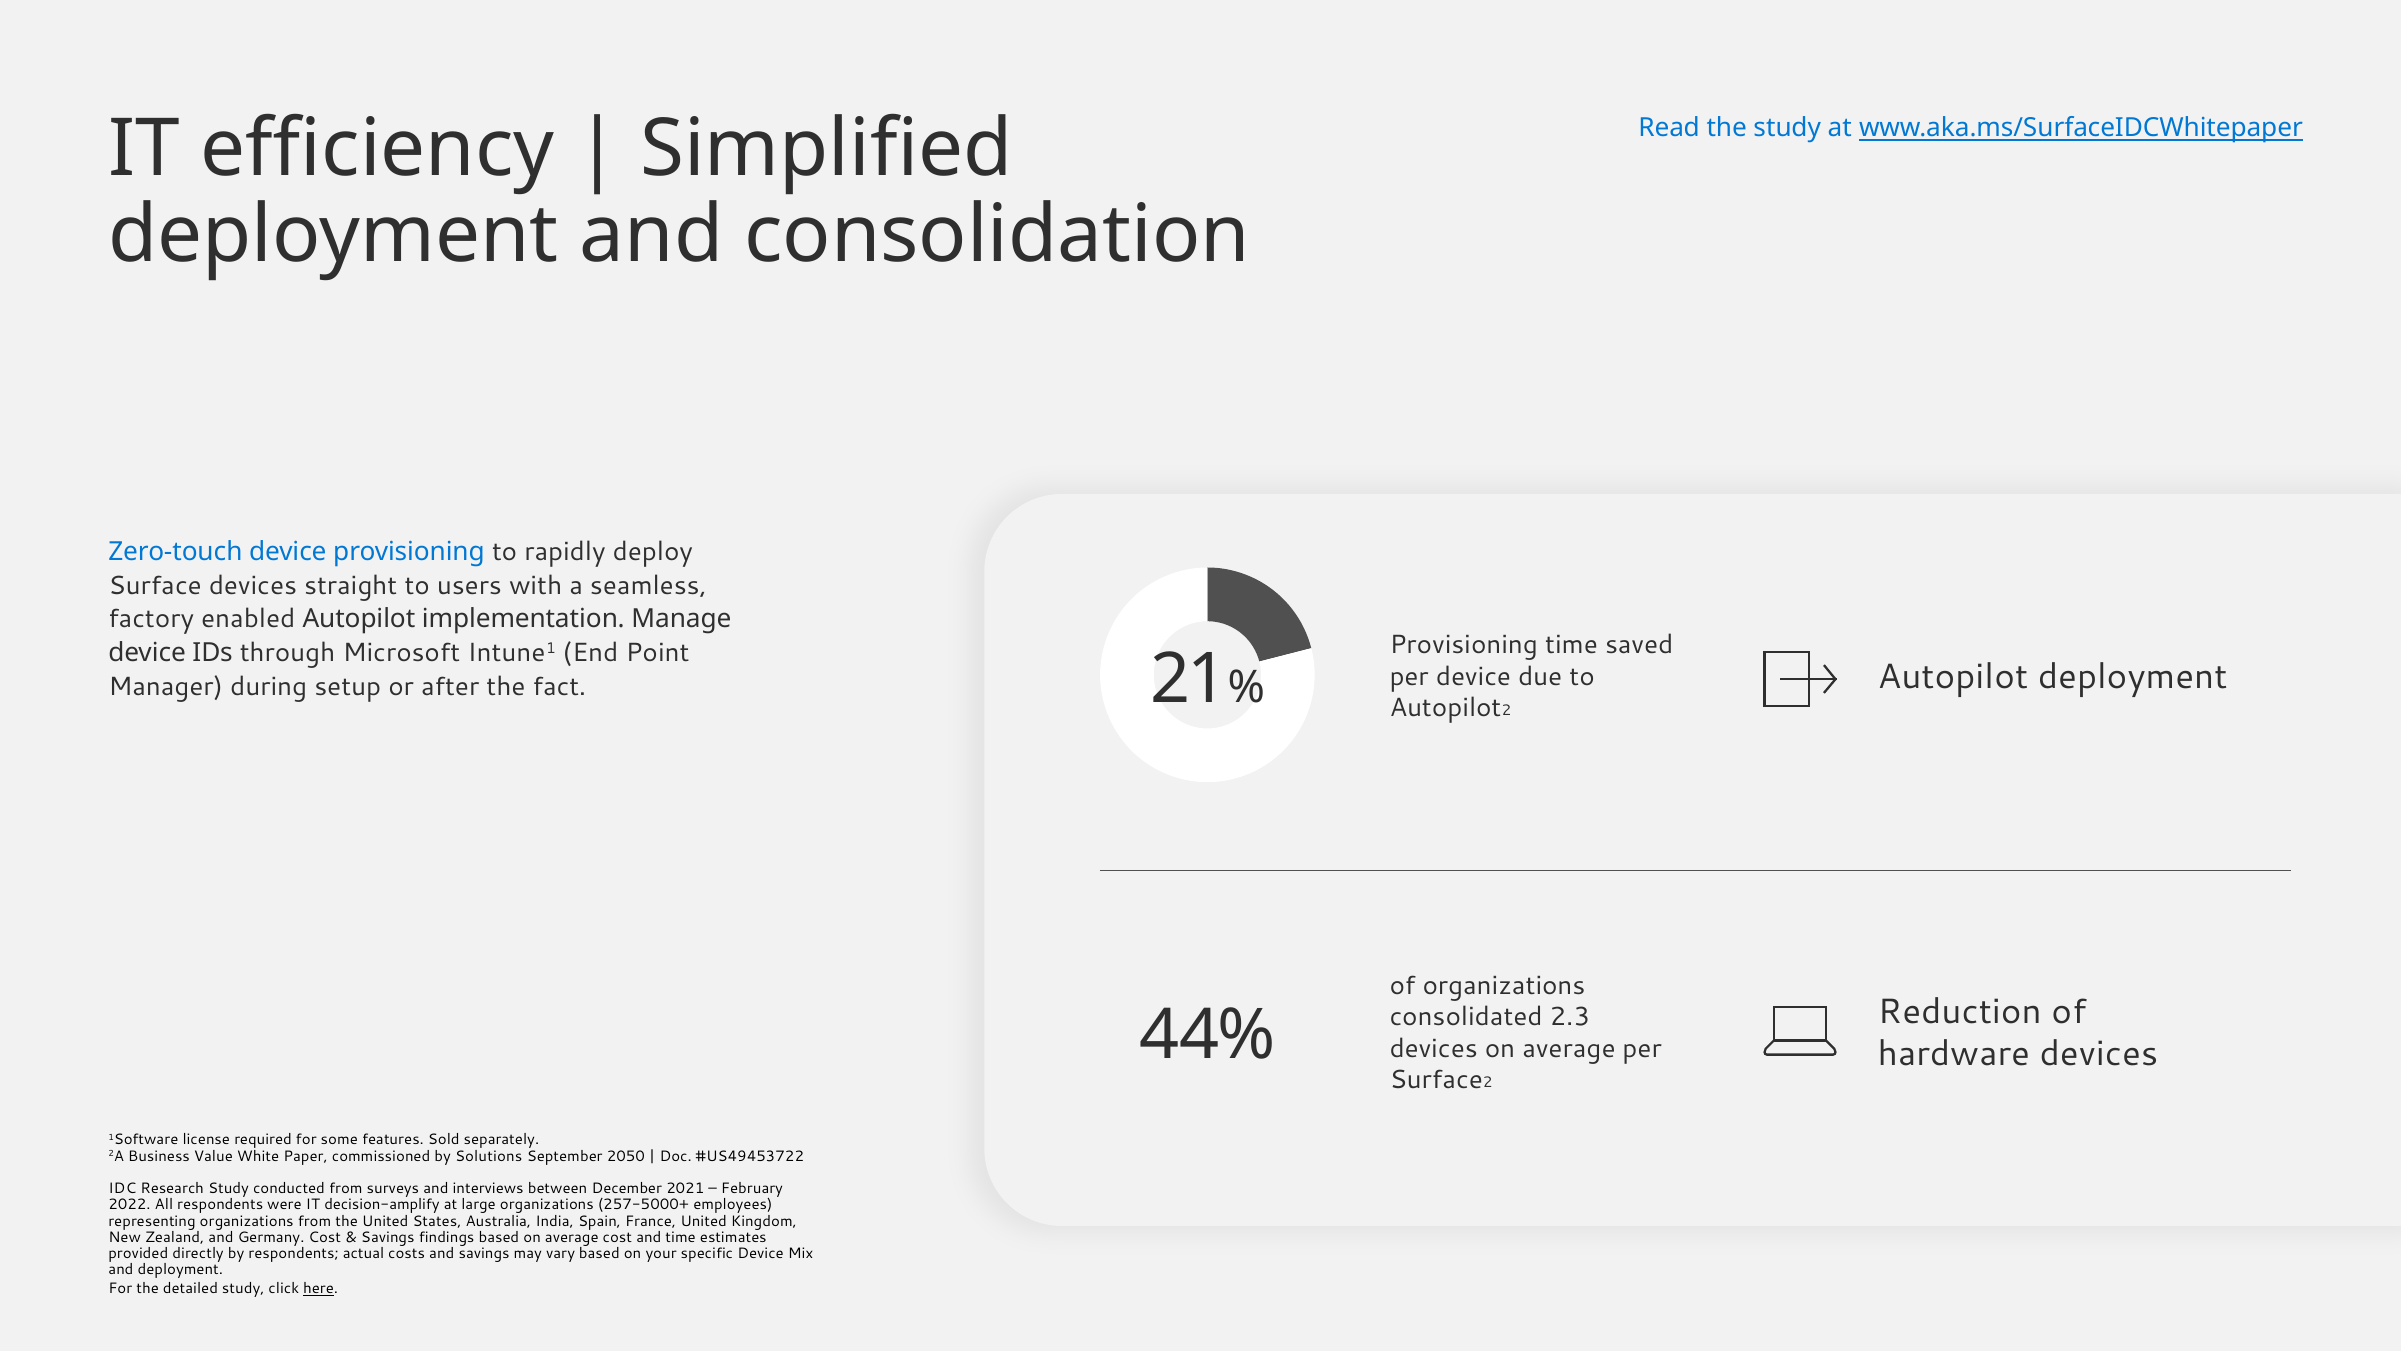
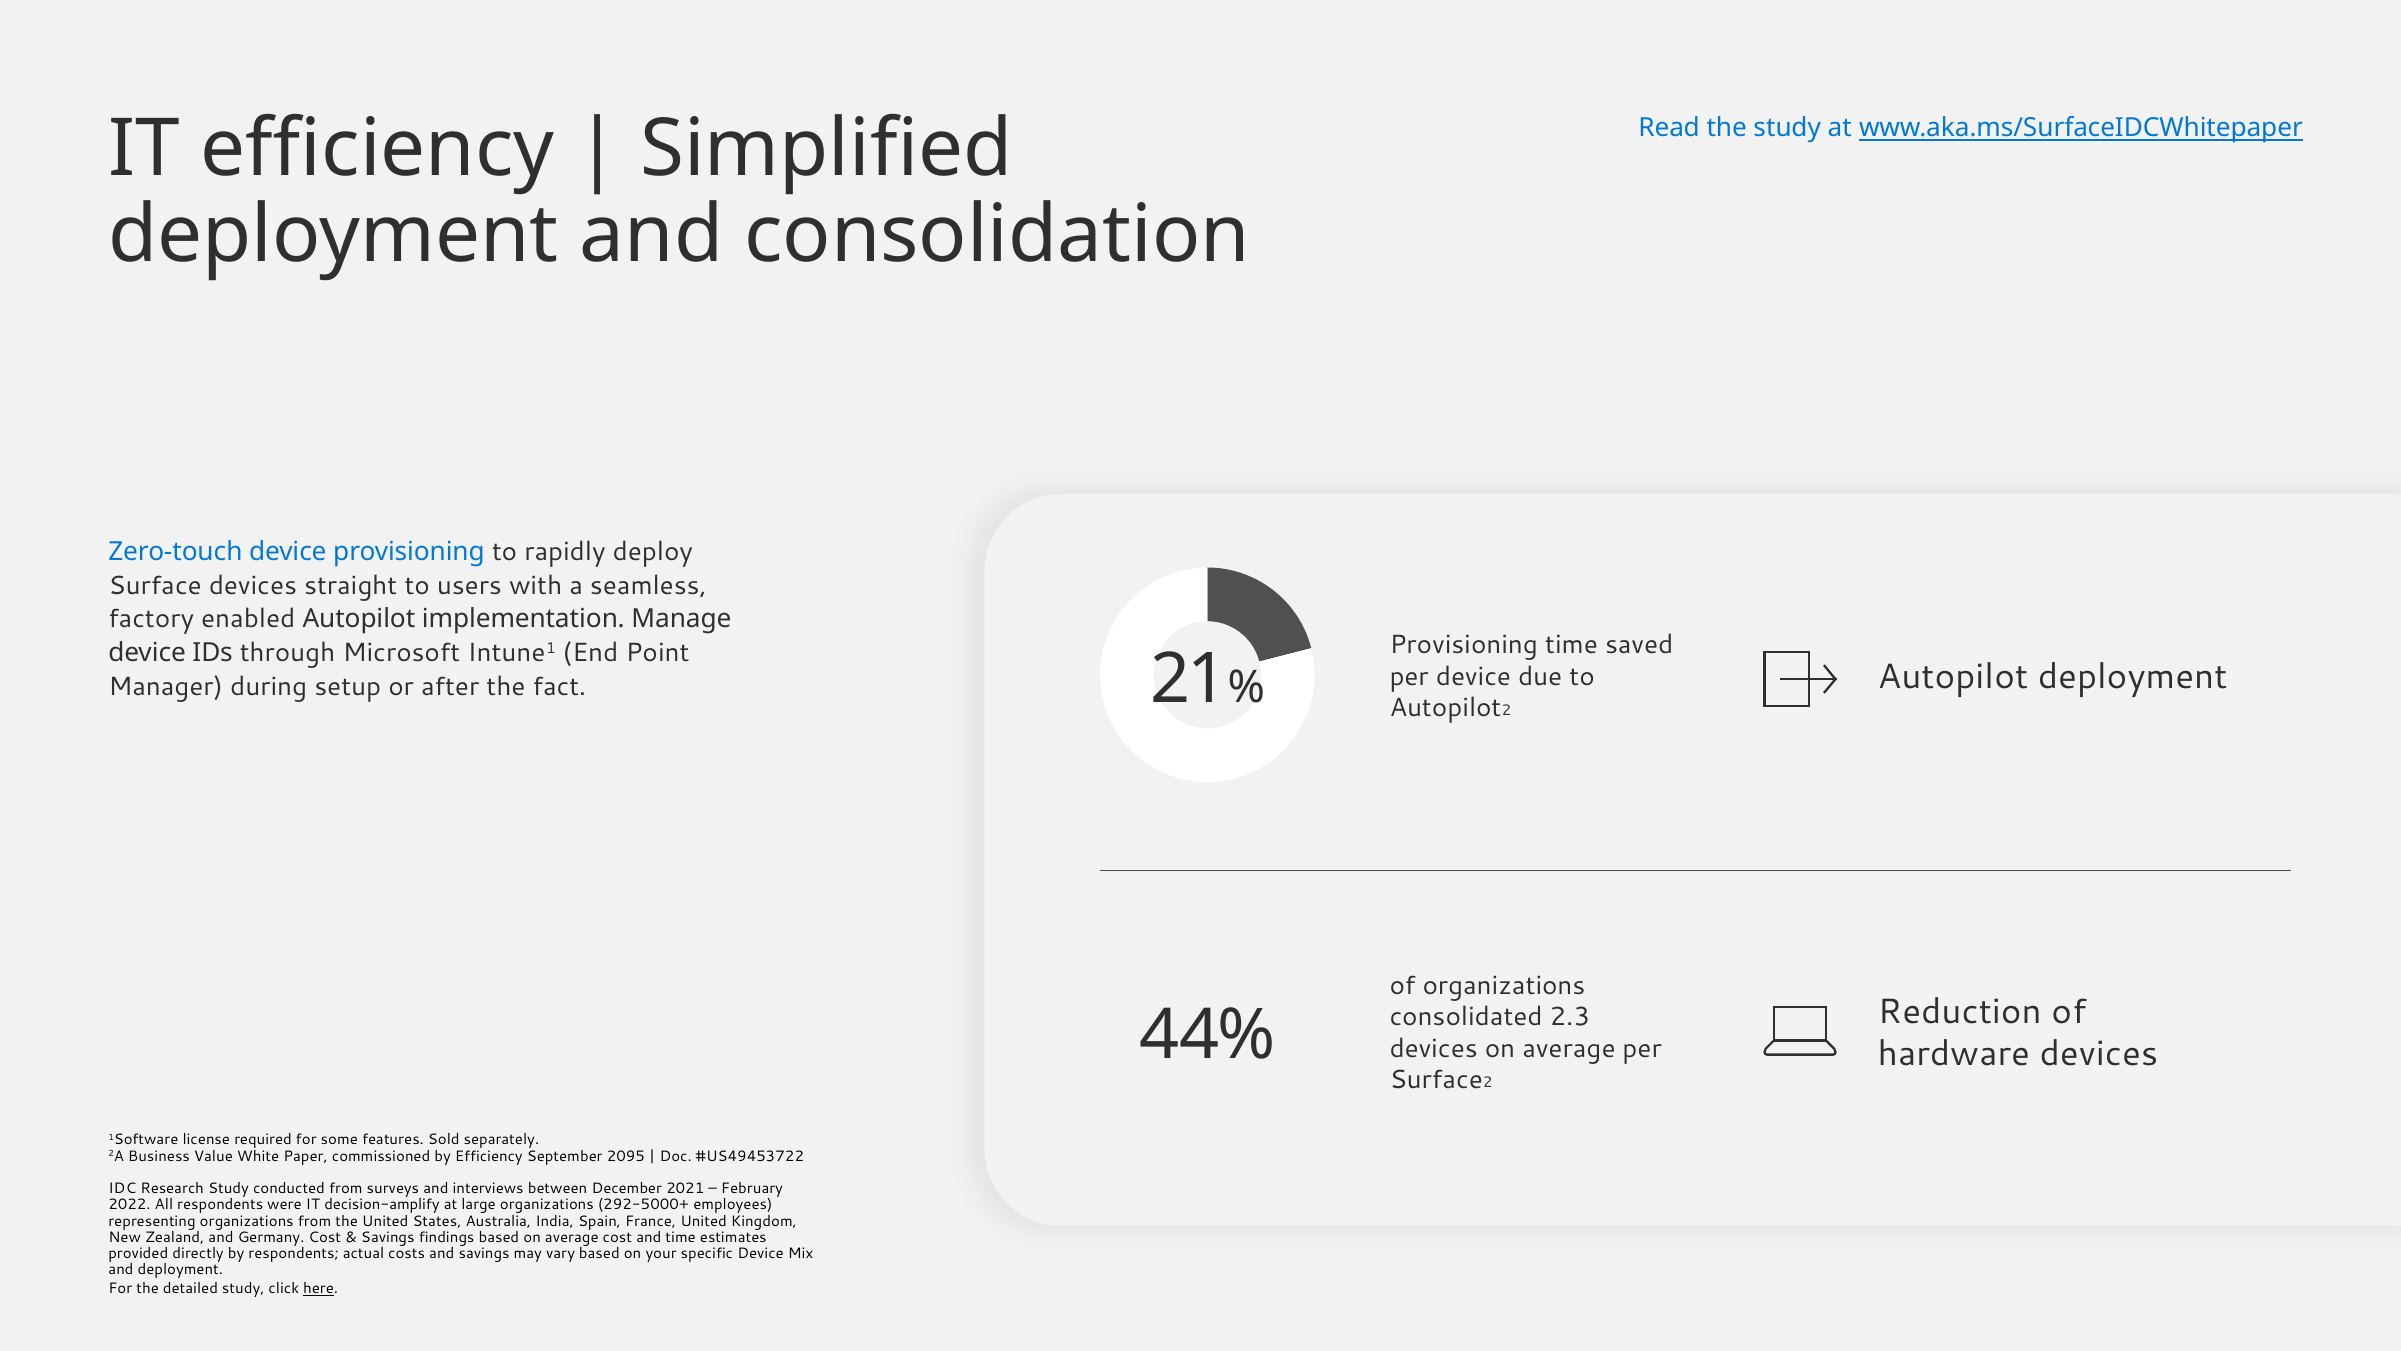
by Solutions: Solutions -> Efficiency
2050: 2050 -> 2095
257-5000+: 257-5000+ -> 292-5000+
